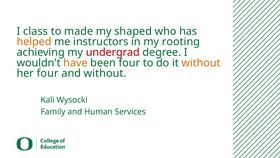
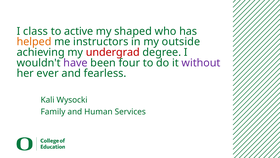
made: made -> active
rooting: rooting -> outside
have colour: orange -> purple
without at (201, 63) colour: orange -> purple
her four: four -> ever
and without: without -> fearless
